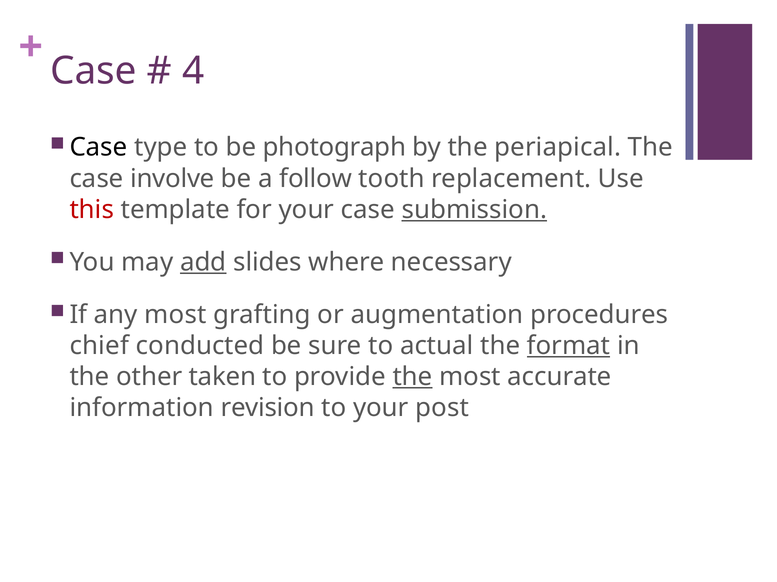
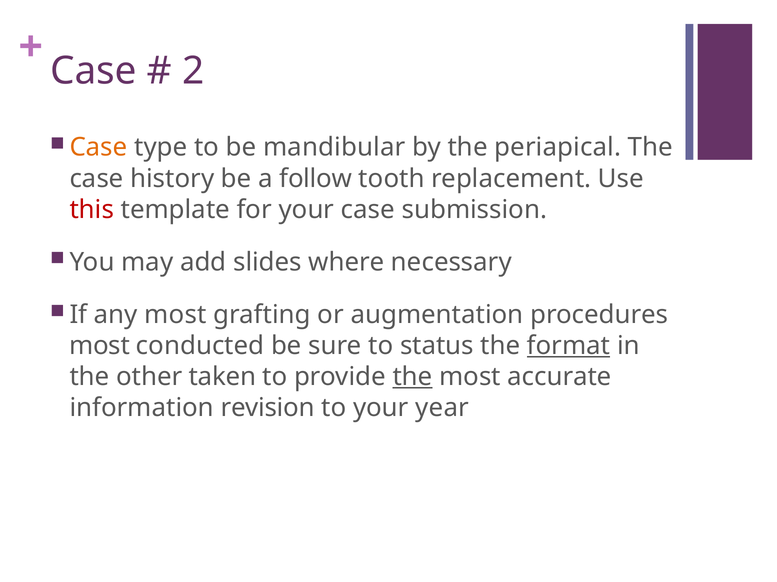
4: 4 -> 2
Case at (99, 148) colour: black -> orange
photograph: photograph -> mandibular
involve: involve -> history
submission underline: present -> none
add underline: present -> none
chief at (99, 346): chief -> most
actual: actual -> status
post: post -> year
